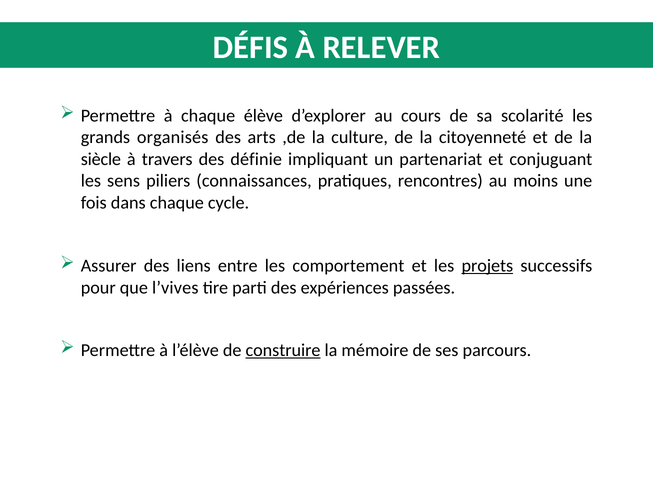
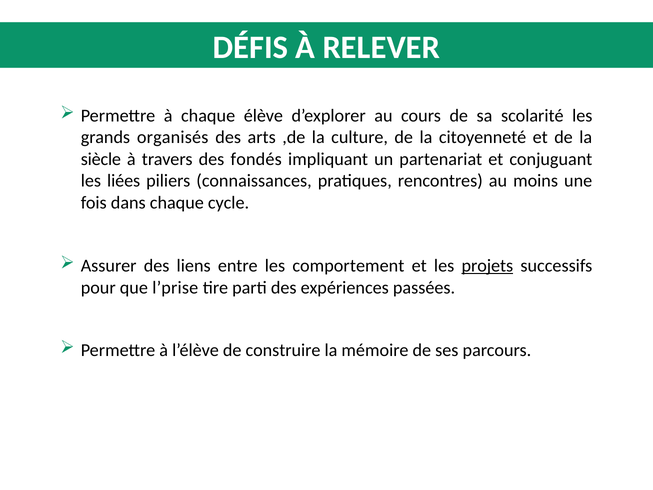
définie: définie -> fondés
sens: sens -> liées
l’vives: l’vives -> l’prise
construire underline: present -> none
